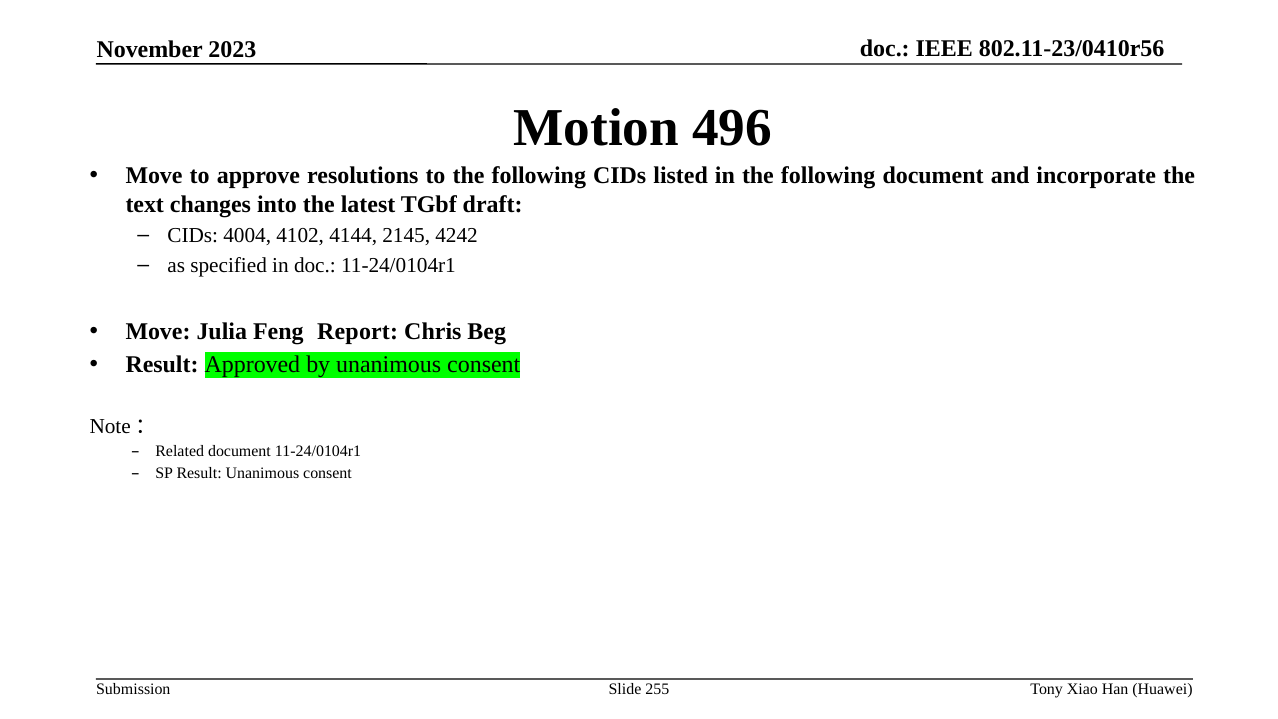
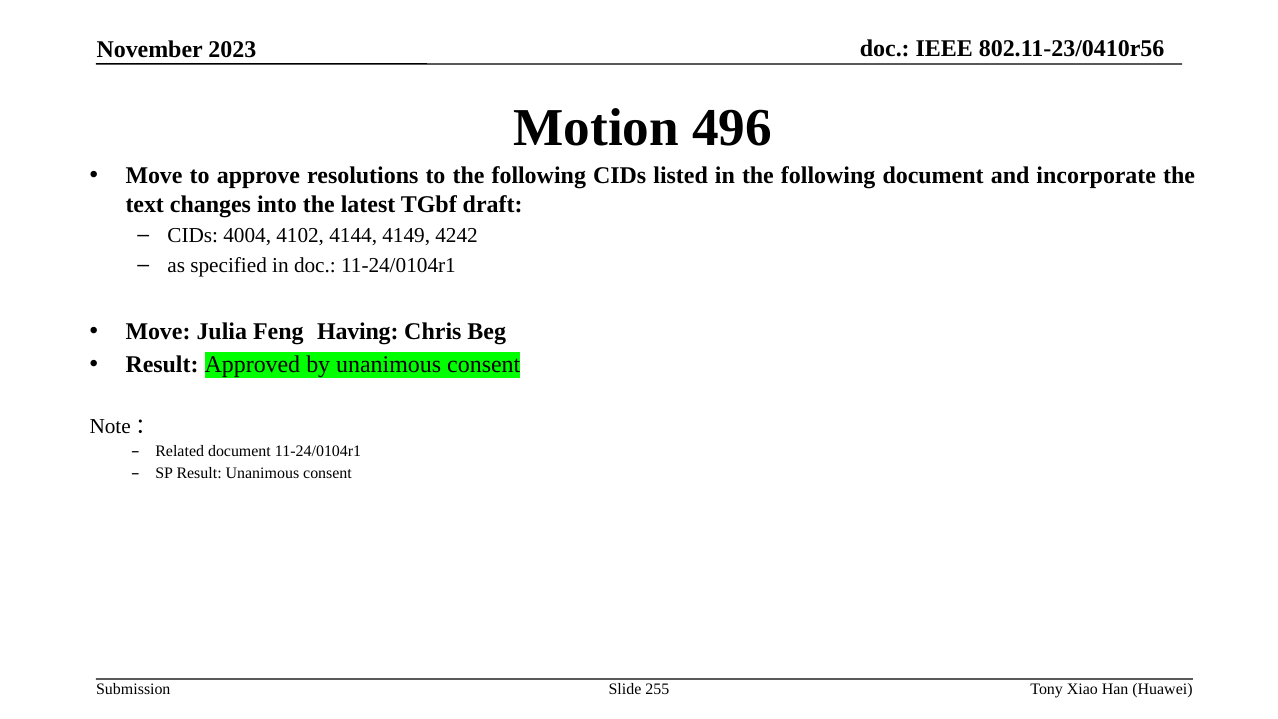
2145: 2145 -> 4149
Report: Report -> Having
